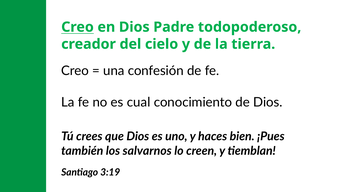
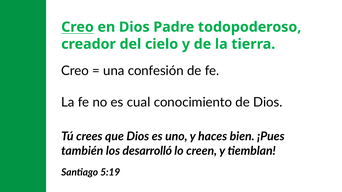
salvarnos: salvarnos -> desarrolló
3:19: 3:19 -> 5:19
